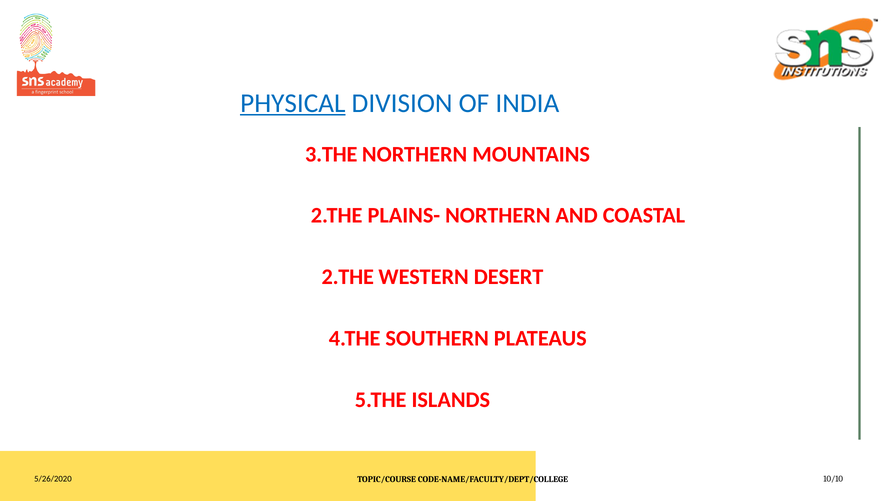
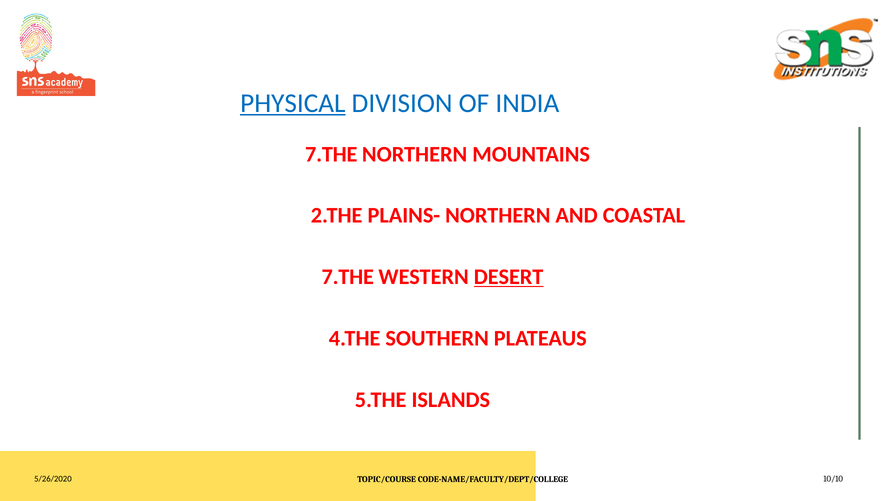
3.THE at (331, 155): 3.THE -> 7.THE
2.THE at (348, 277): 2.THE -> 7.THE
DESERT underline: none -> present
